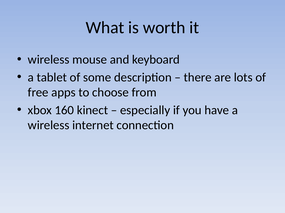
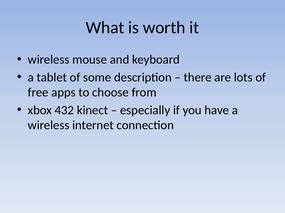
160: 160 -> 432
